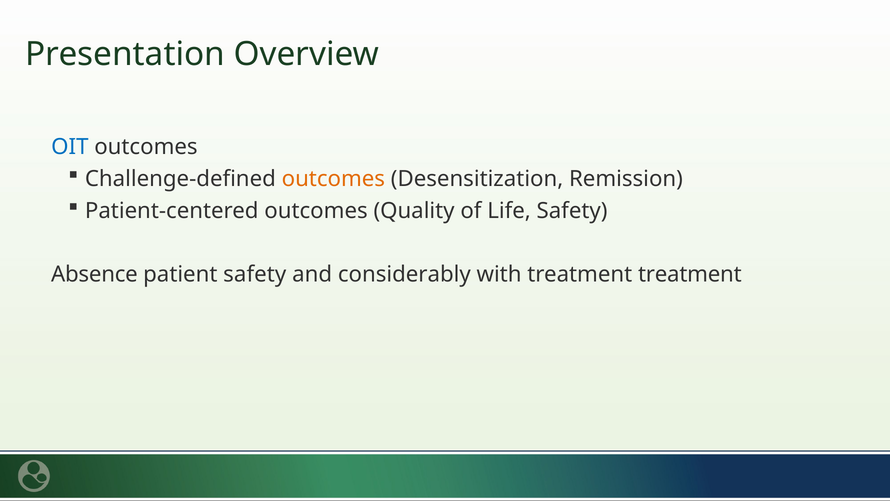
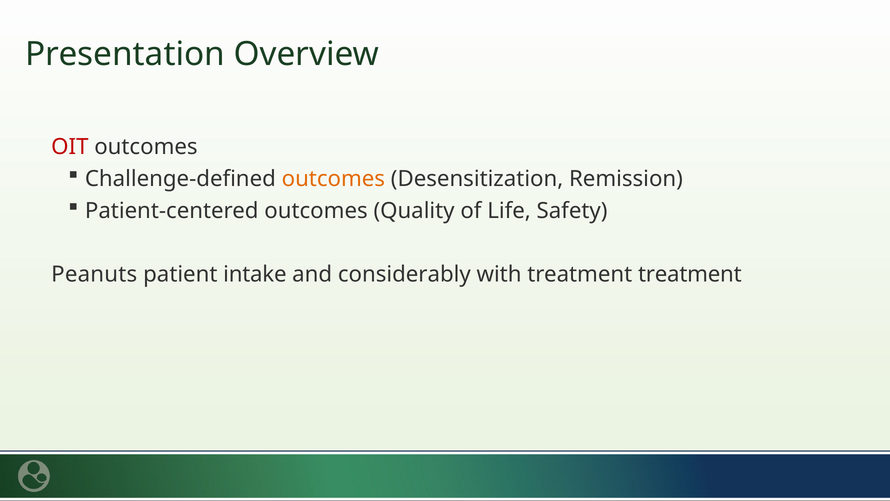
OIT colour: blue -> red
Absence: Absence -> Peanuts
patient safety: safety -> intake
